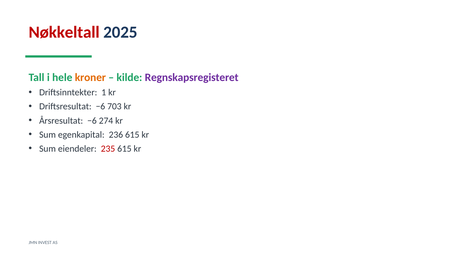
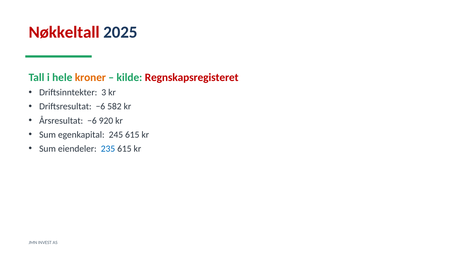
Regnskapsregisteret colour: purple -> red
1: 1 -> 3
703: 703 -> 582
274: 274 -> 920
236: 236 -> 245
235 colour: red -> blue
